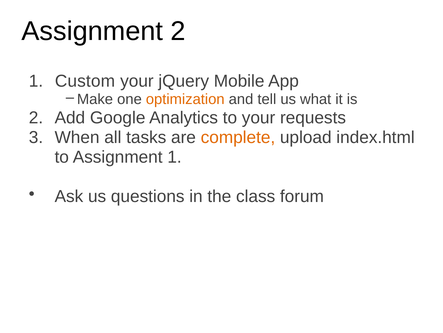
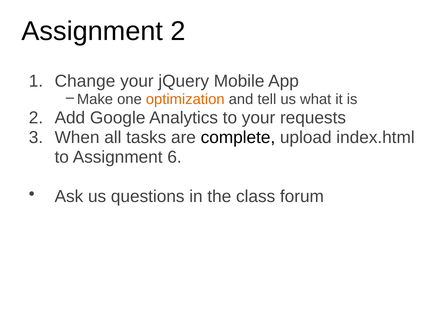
Custom: Custom -> Change
complete colour: orange -> black
Assignment 1: 1 -> 6
